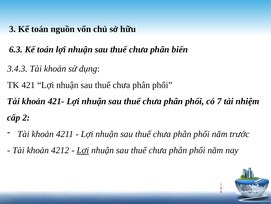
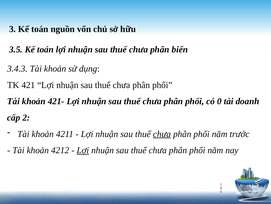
6.3: 6.3 -> 3.5
7: 7 -> 0
nhiệm: nhiệm -> doanh
chưa at (162, 134) underline: none -> present
